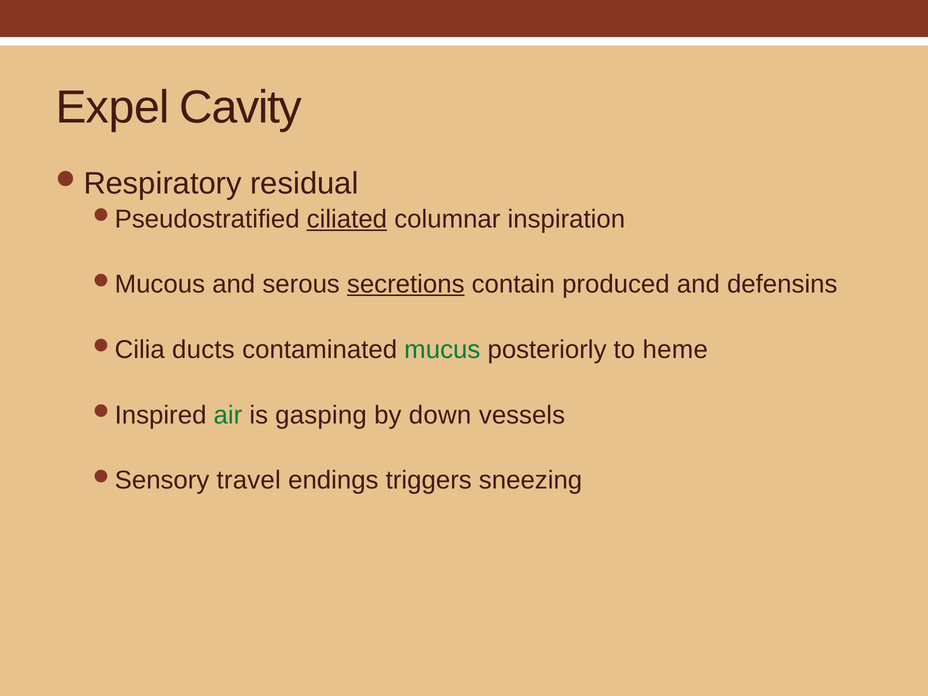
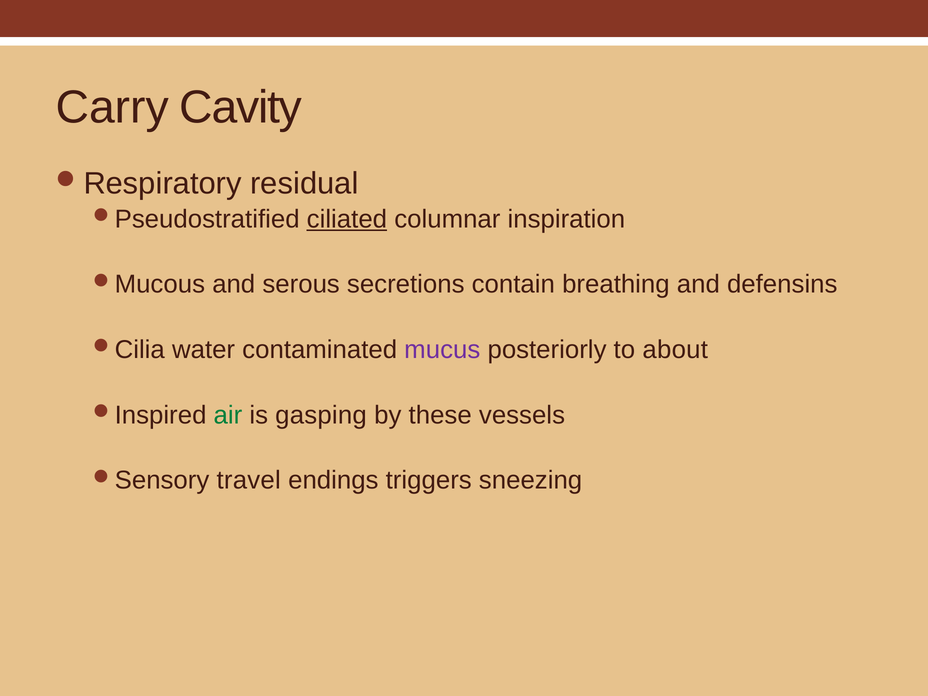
Expel: Expel -> Carry
secretions underline: present -> none
produced: produced -> breathing
ducts: ducts -> water
mucus colour: green -> purple
heme: heme -> about
down: down -> these
